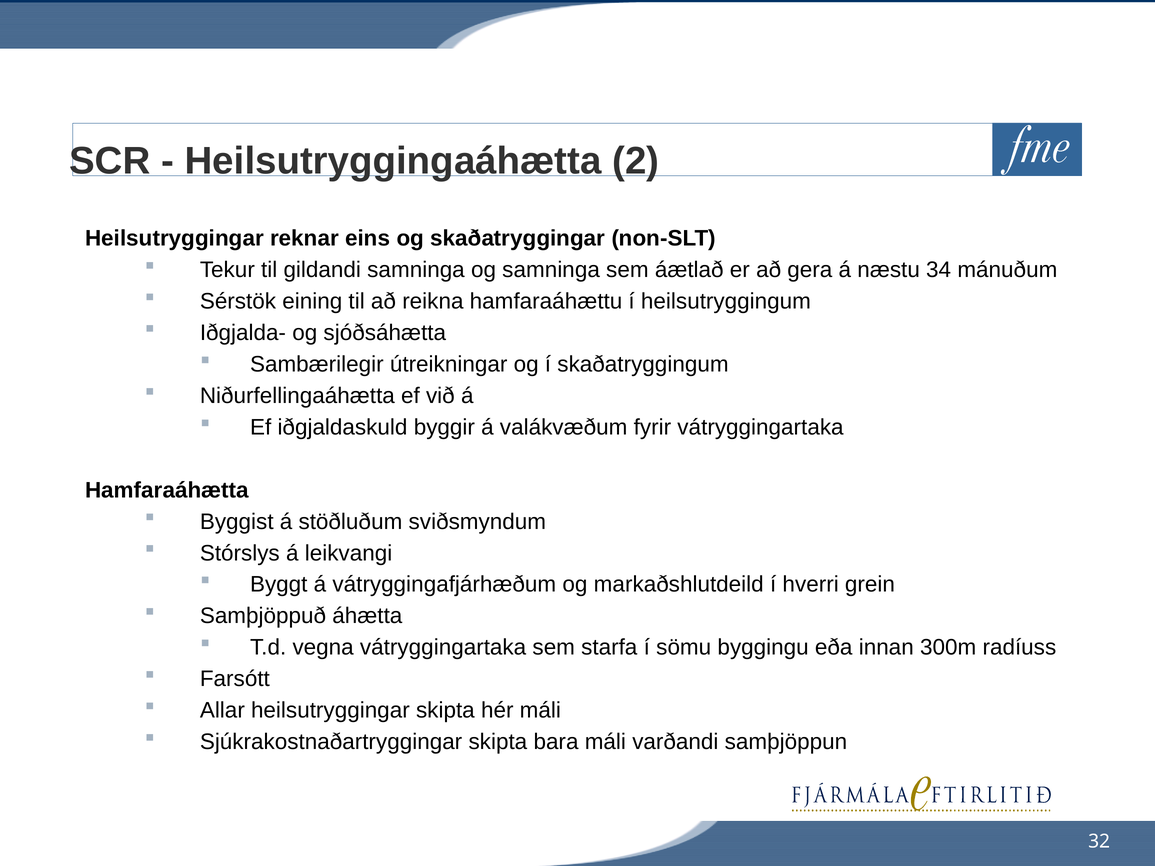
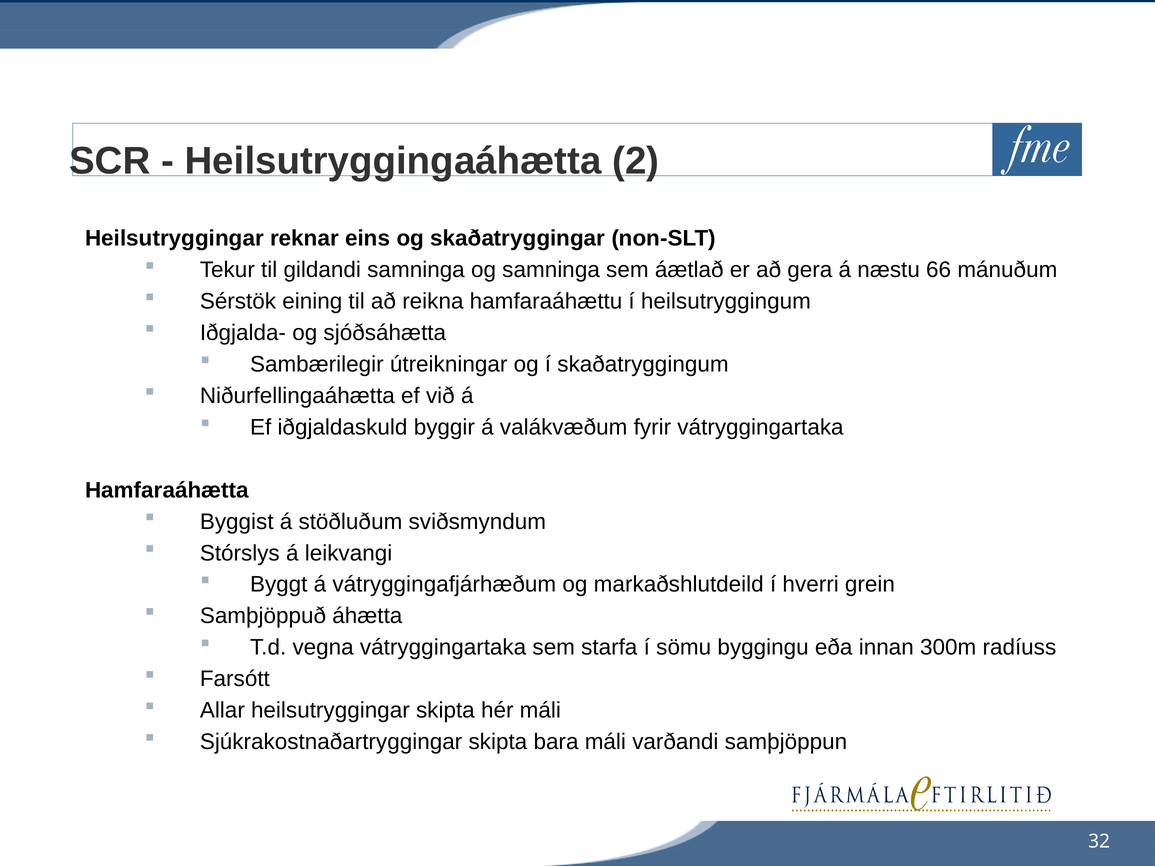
34: 34 -> 66
